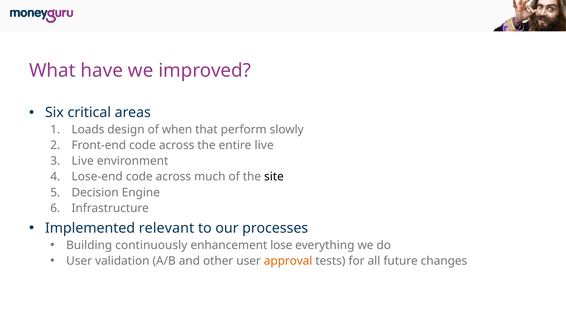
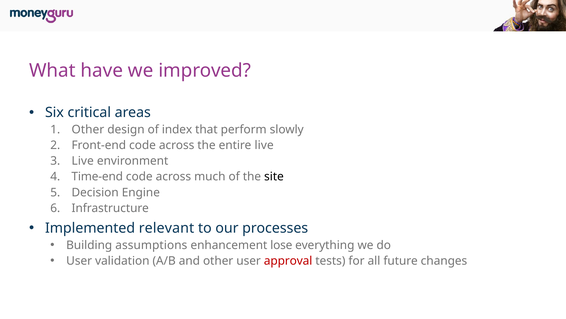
Loads at (88, 129): Loads -> Other
when: when -> index
Lose-end: Lose-end -> Time-end
continuously: continuously -> assumptions
approval colour: orange -> red
